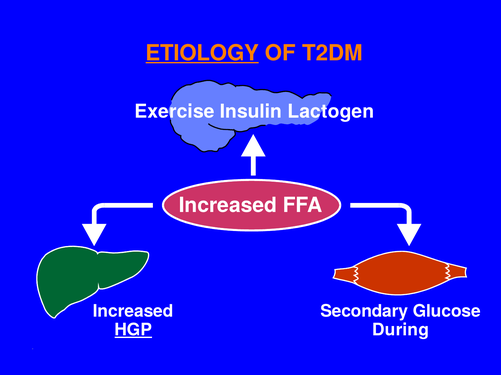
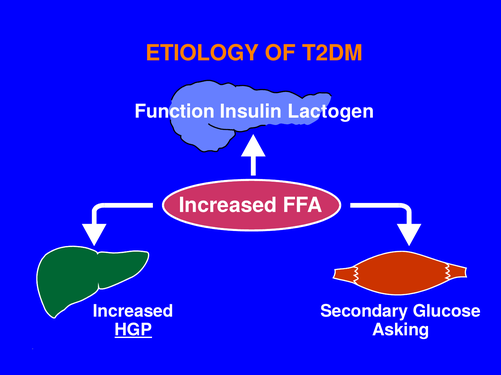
ETIOLOGY underline: present -> none
Exercise: Exercise -> Function
During: During -> Asking
